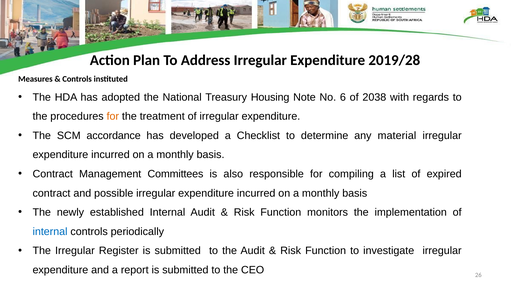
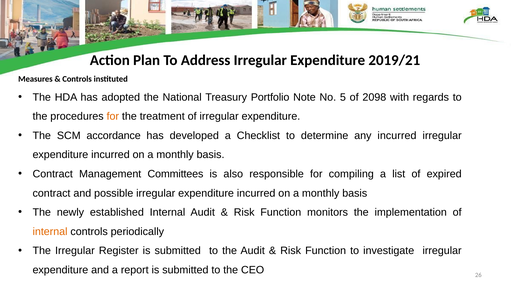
2019/28: 2019/28 -> 2019/21
Housing: Housing -> Portfolio
6: 6 -> 5
2038: 2038 -> 2098
any material: material -> incurred
internal at (50, 231) colour: blue -> orange
